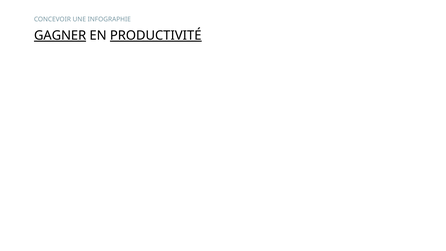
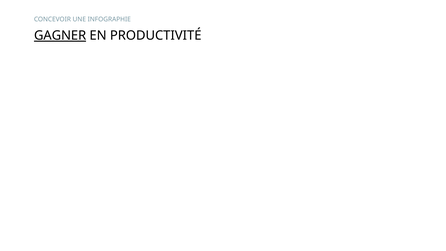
PRODUCTIVITÉ underline: present -> none
